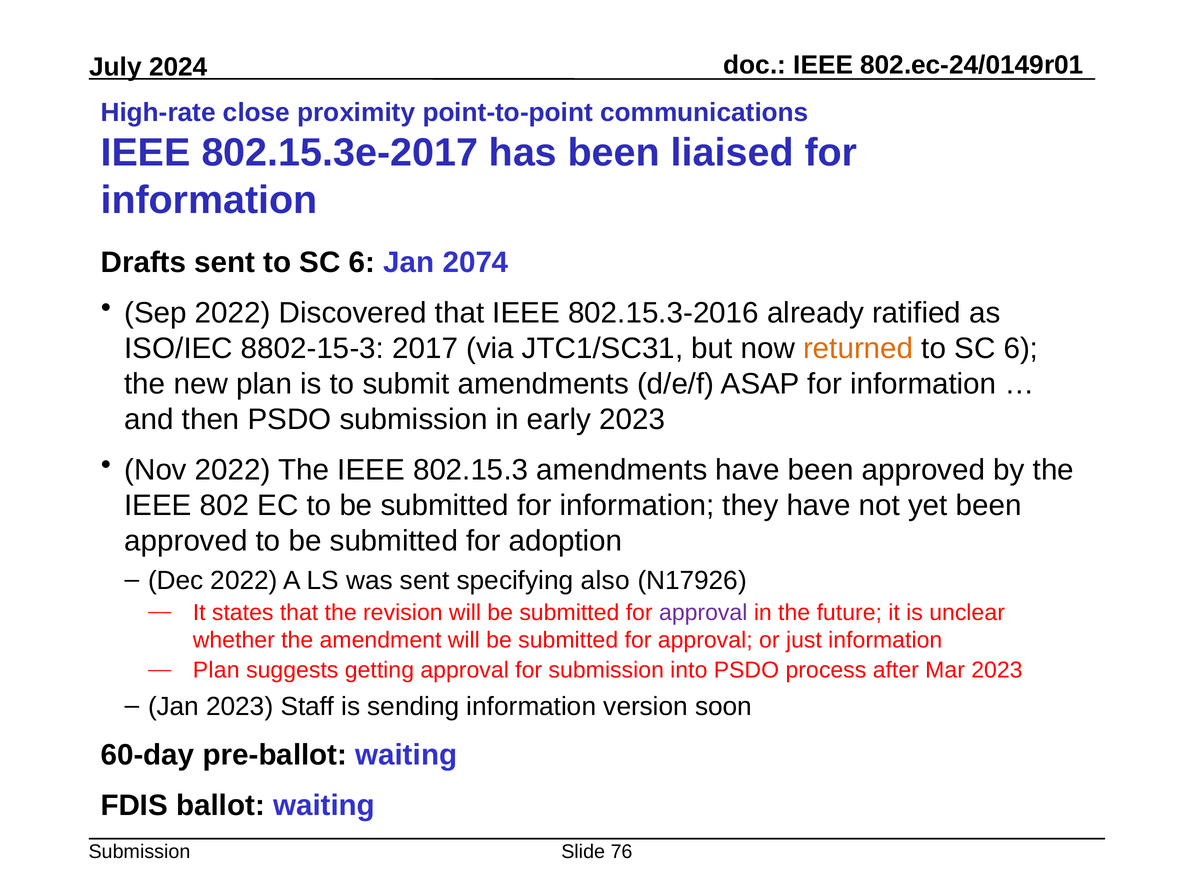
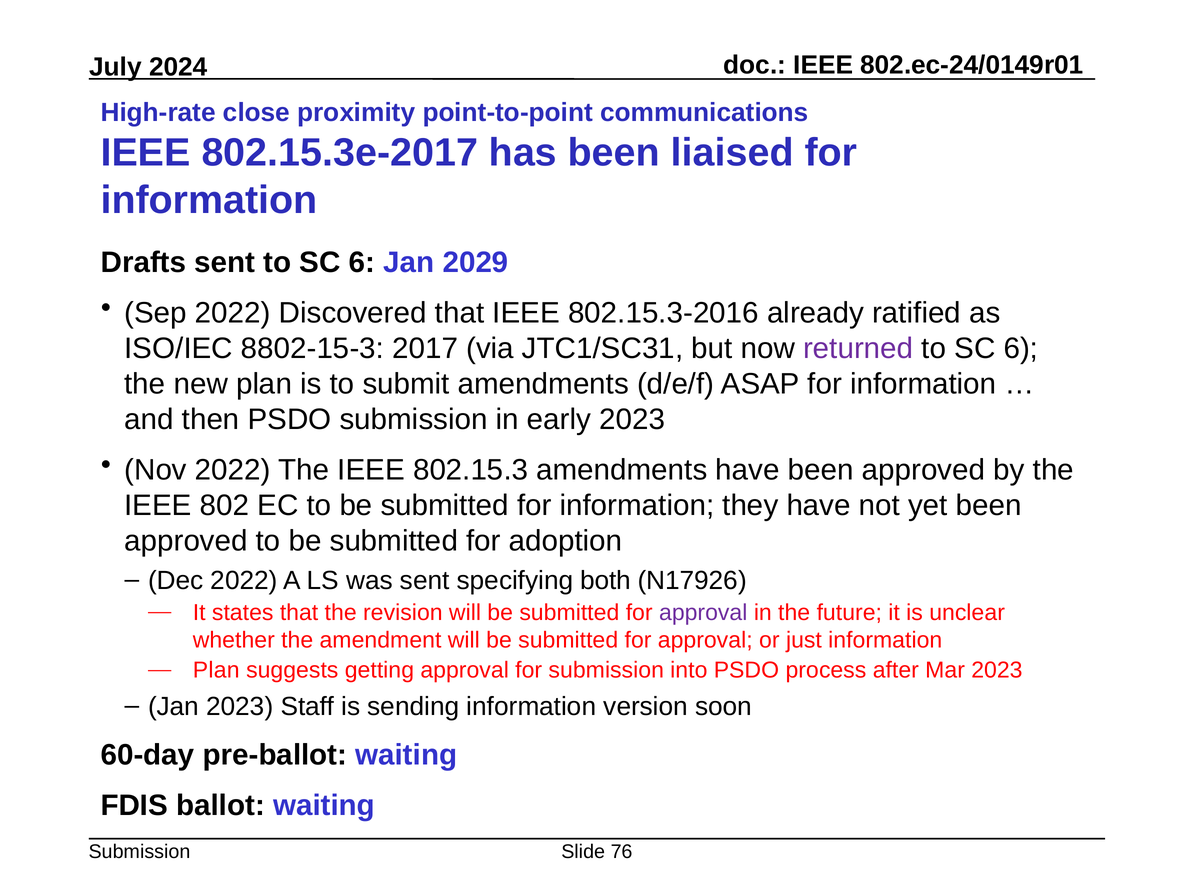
2074: 2074 -> 2029
returned colour: orange -> purple
also: also -> both
